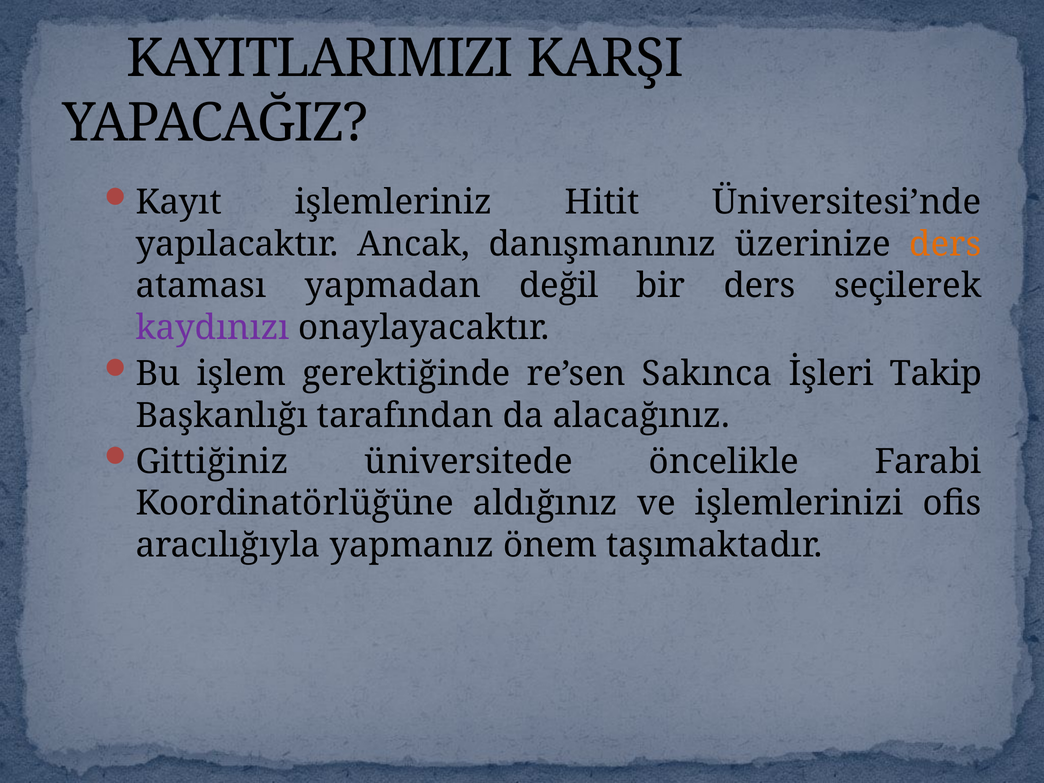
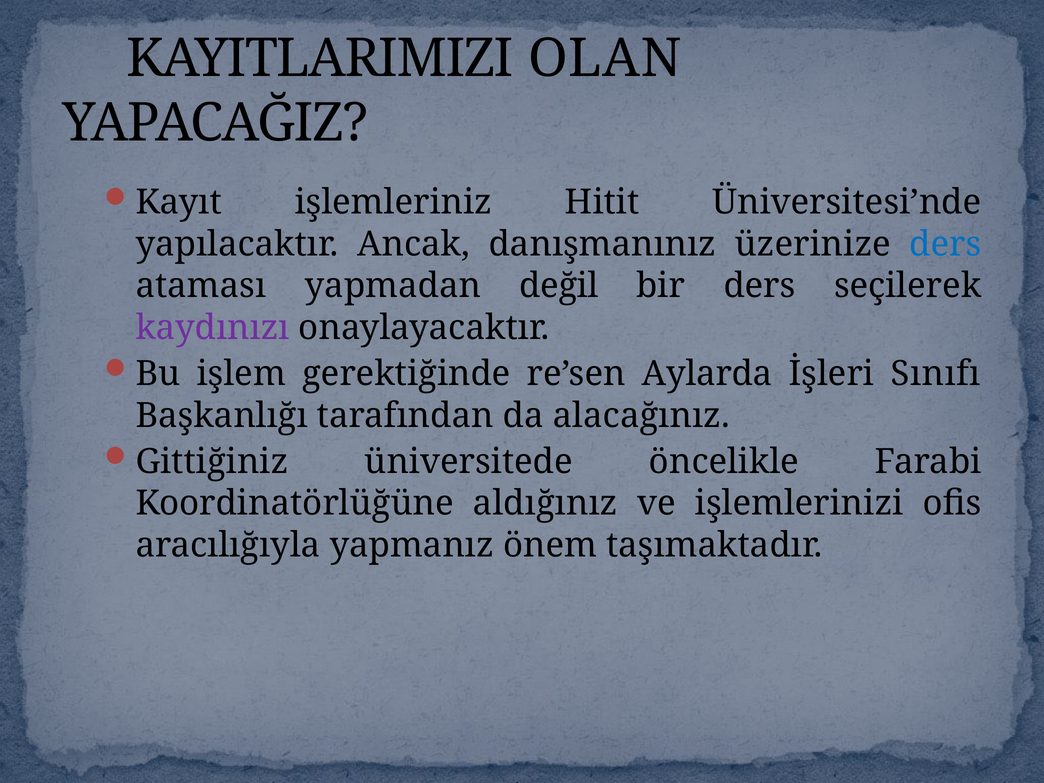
KARŞI: KARŞI -> OLAN
ders at (945, 244) colour: orange -> blue
Sakınca: Sakınca -> Aylarda
Takip: Takip -> Sınıfı
